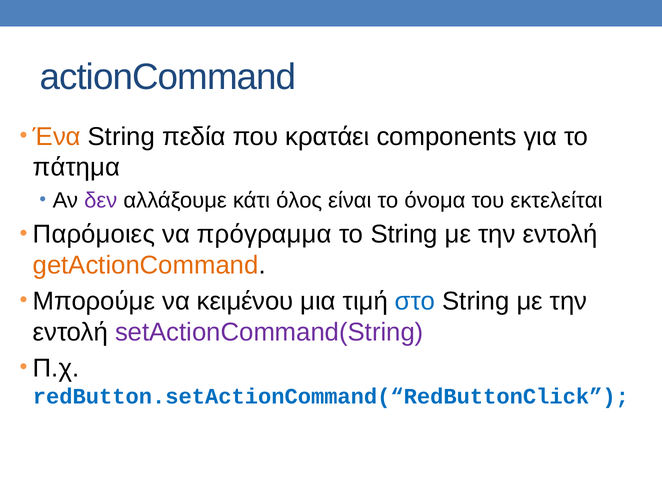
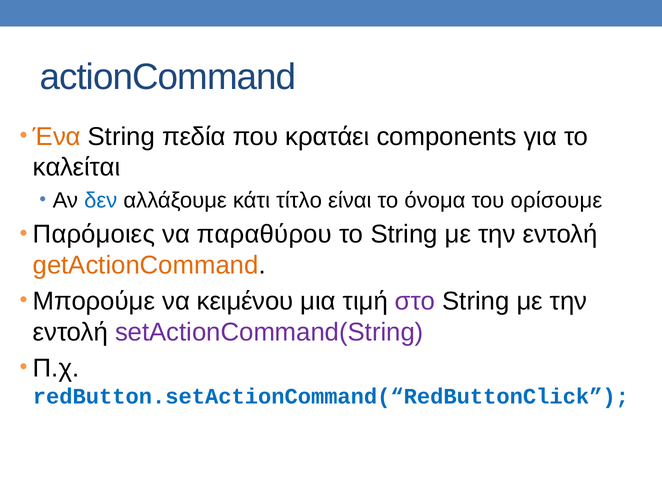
πάτημα: πάτημα -> καλείται
δεν colour: purple -> blue
όλος: όλος -> τίτλο
εκτελείται: εκτελείται -> ορίσουμε
πρόγραμμα: πρόγραμμα -> παραθύρου
στο colour: blue -> purple
